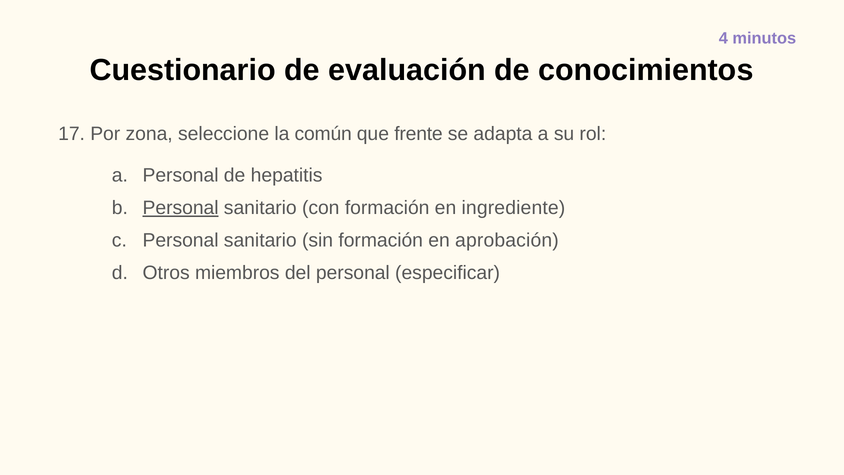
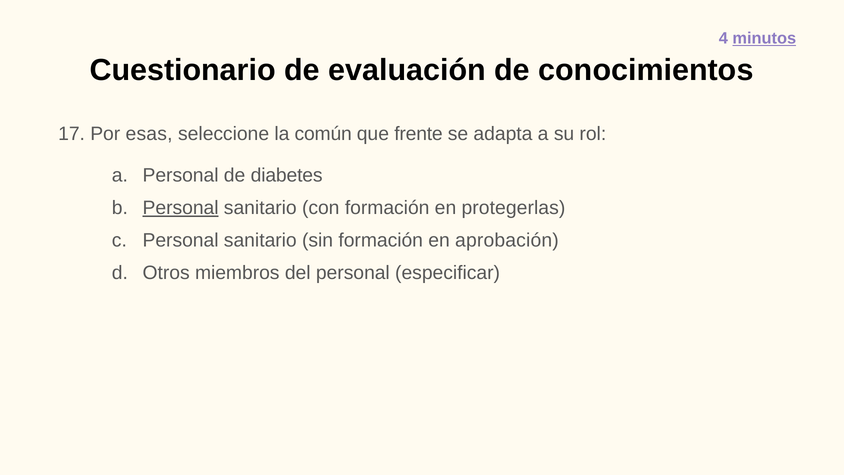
minutos underline: none -> present
zona: zona -> esas
hepatitis: hepatitis -> diabetes
ingrediente: ingrediente -> protegerlas
